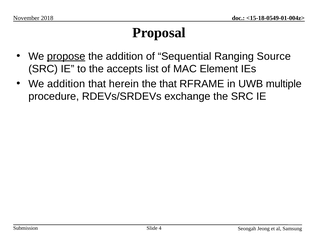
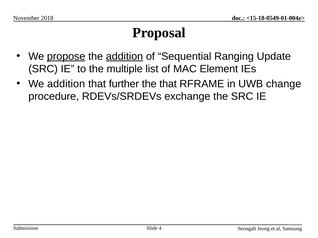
addition at (124, 56) underline: none -> present
Source: Source -> Update
accepts: accepts -> multiple
herein: herein -> further
multiple: multiple -> change
